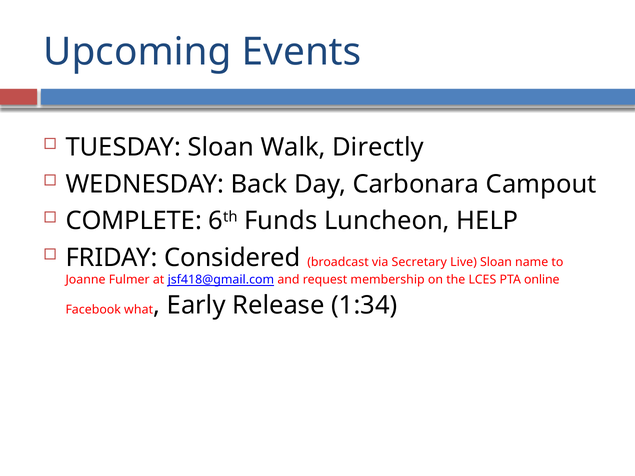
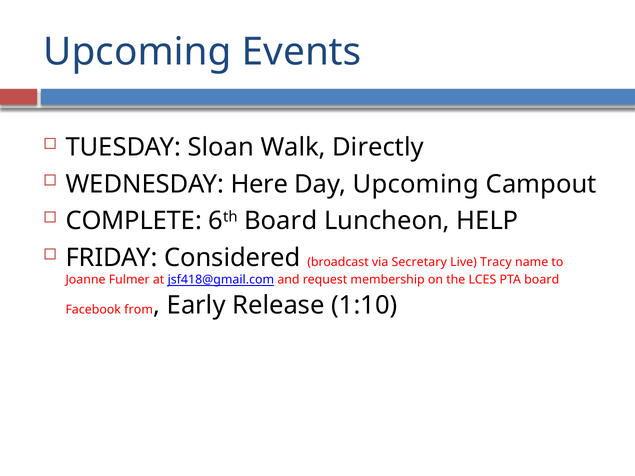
Back: Back -> Here
Day Carbonara: Carbonara -> Upcoming
6th Funds: Funds -> Board
Live Sloan: Sloan -> Tracy
PTA online: online -> board
what: what -> from
1:34: 1:34 -> 1:10
